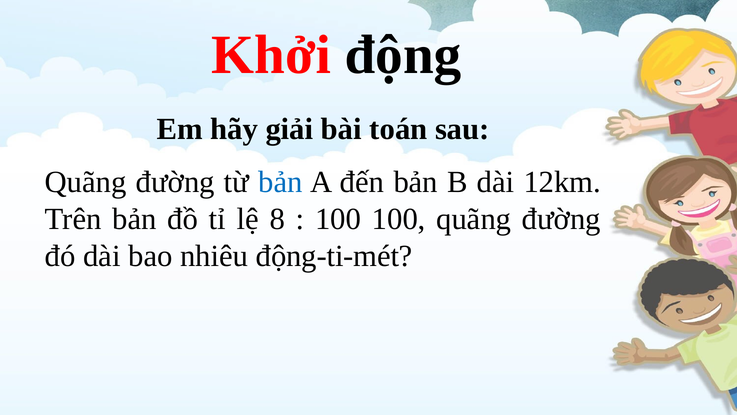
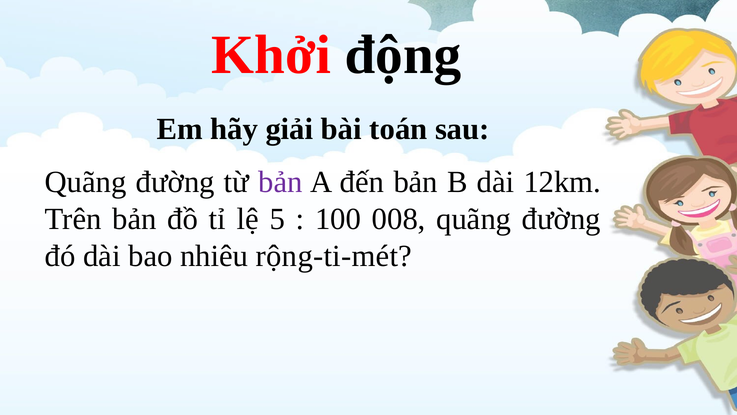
bản at (281, 182) colour: blue -> purple
8: 8 -> 5
100 100: 100 -> 008
động-ti-mét: động-ti-mét -> rộng-ti-mét
